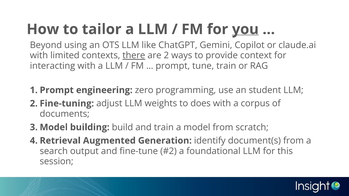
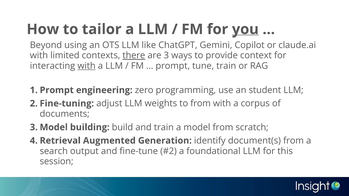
2: 2 -> 3
with at (87, 66) underline: none -> present
to does: does -> from
